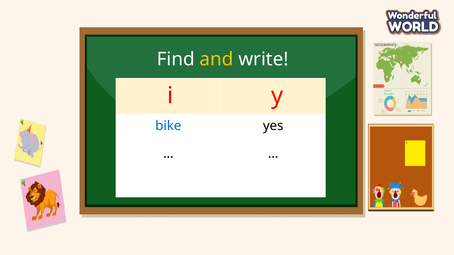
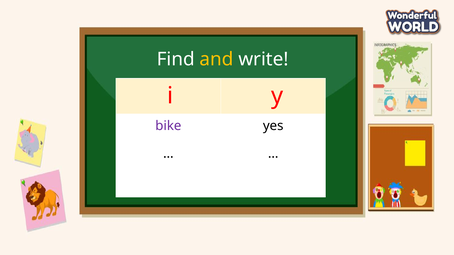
bike colour: blue -> purple
